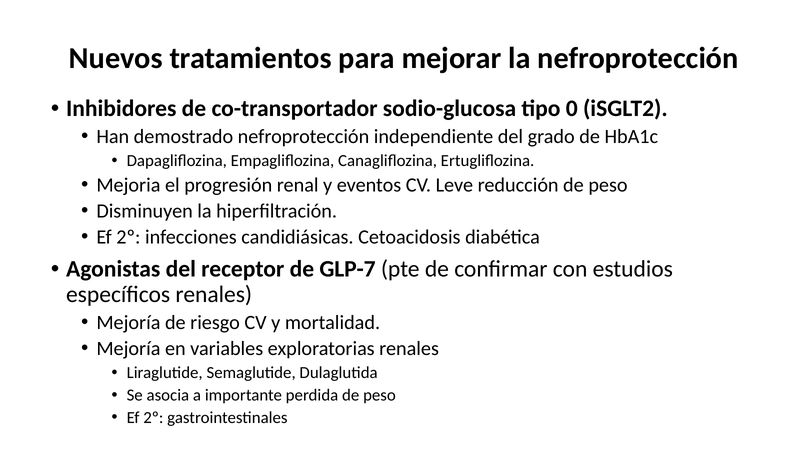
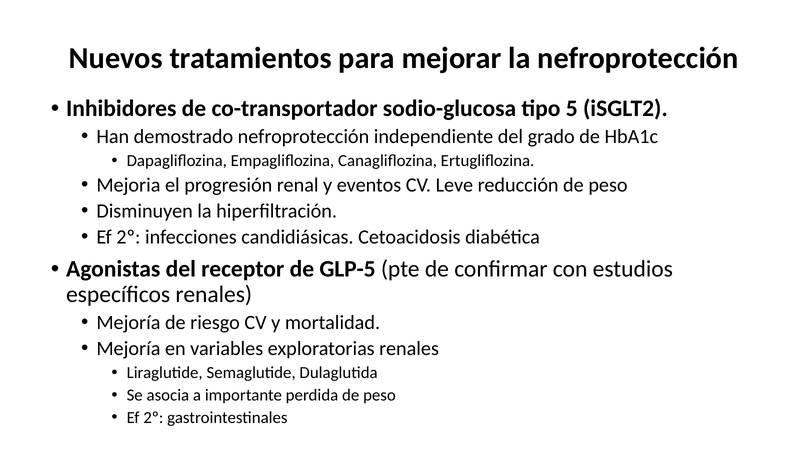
0: 0 -> 5
GLP-7: GLP-7 -> GLP-5
